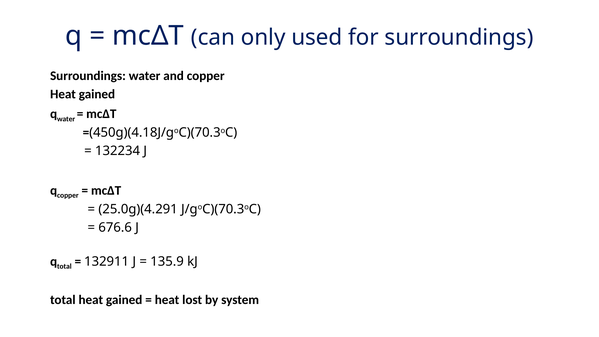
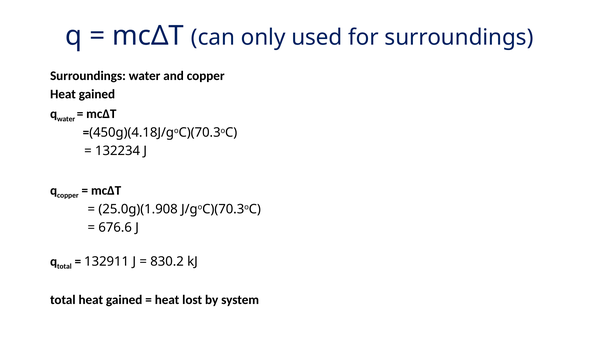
25.0g)(4.291: 25.0g)(4.291 -> 25.0g)(1.908
135.9: 135.9 -> 830.2
